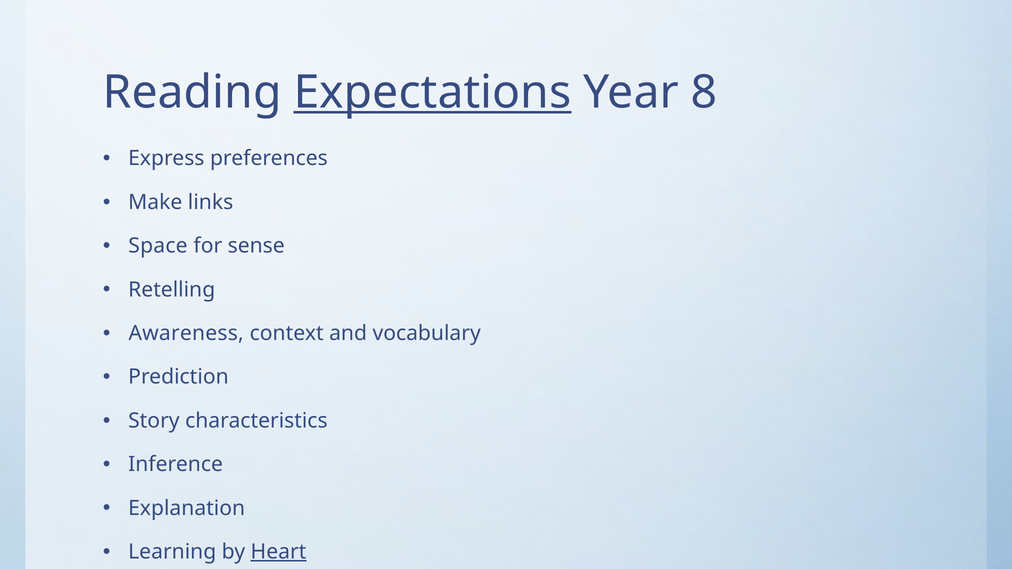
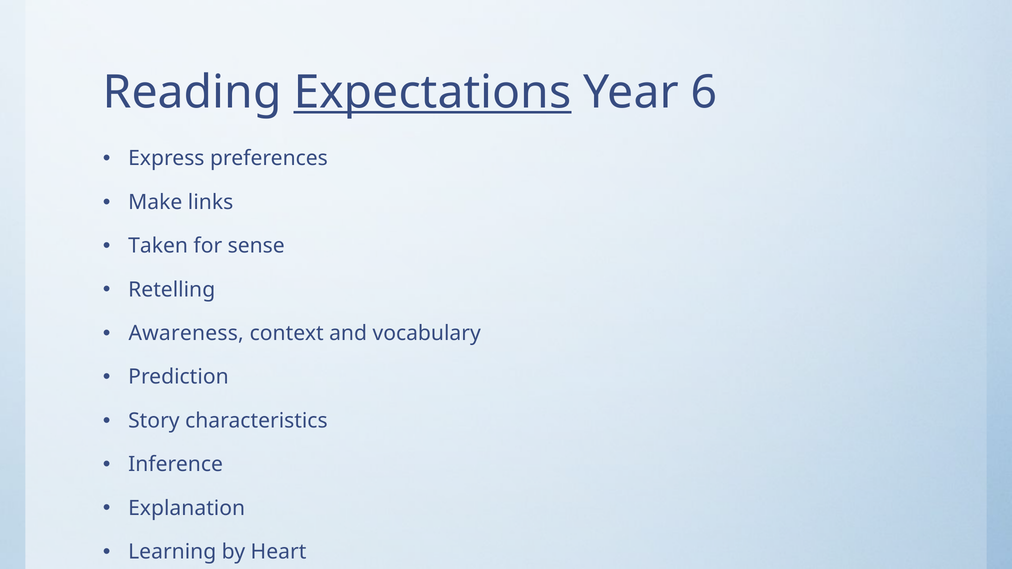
8: 8 -> 6
Space: Space -> Taken
Heart underline: present -> none
